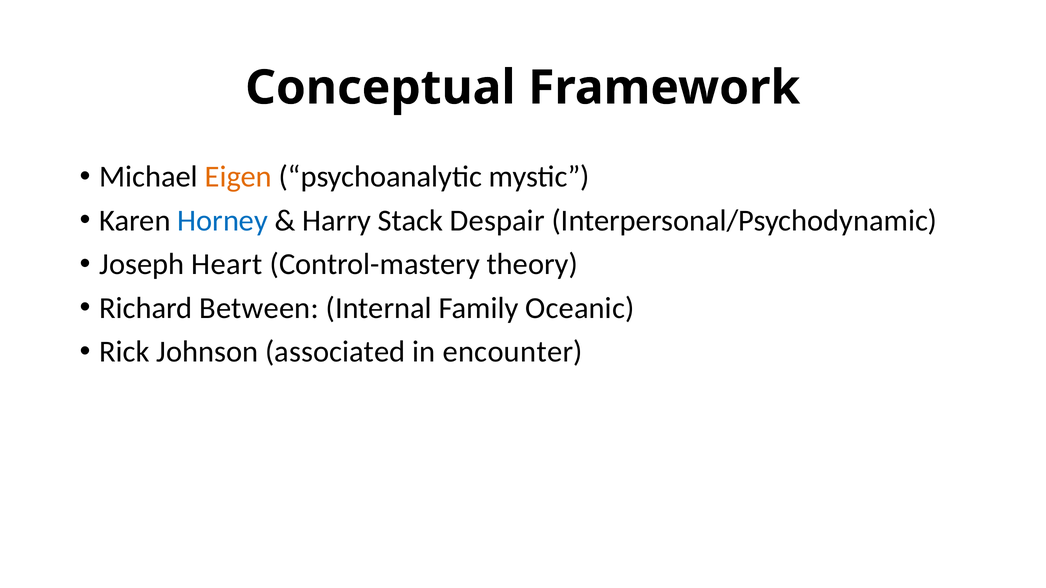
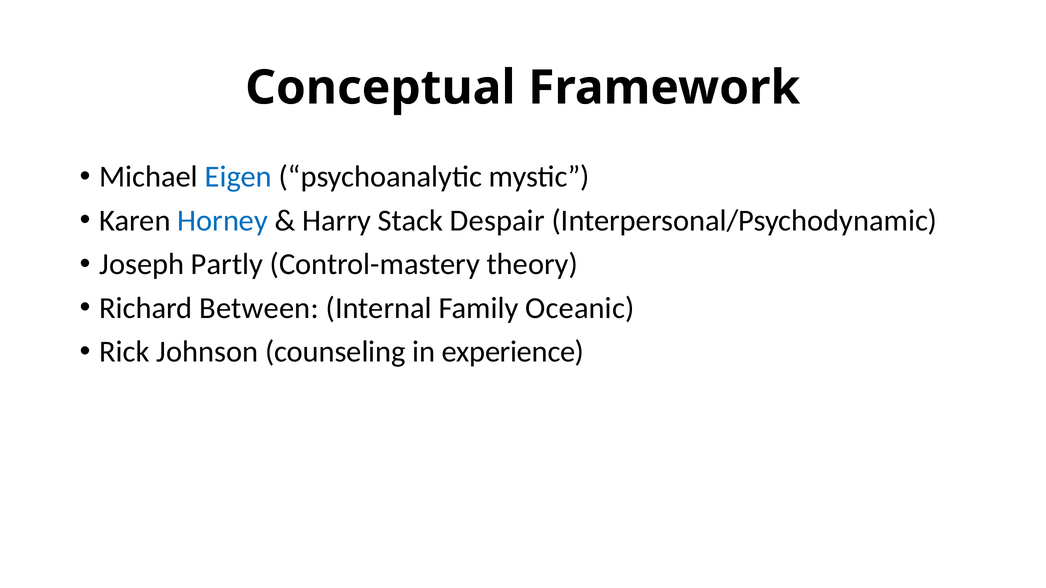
Eigen colour: orange -> blue
Heart: Heart -> Partly
associated: associated -> counseling
encounter: encounter -> experience
